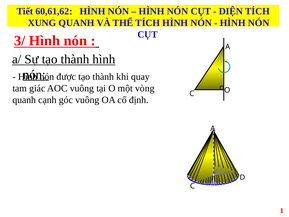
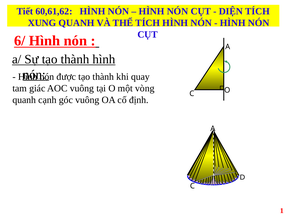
3/: 3/ -> 6/
